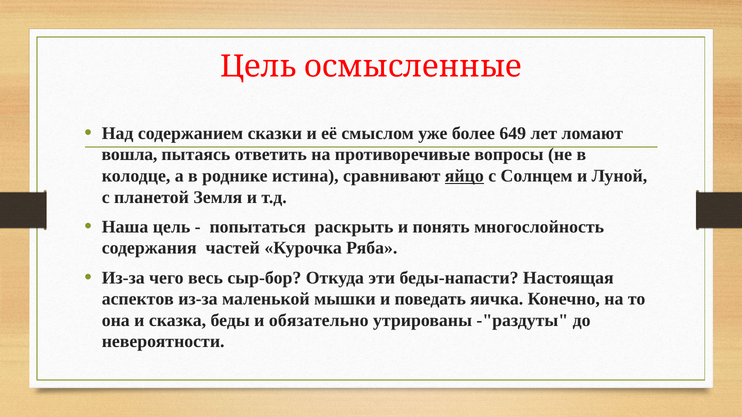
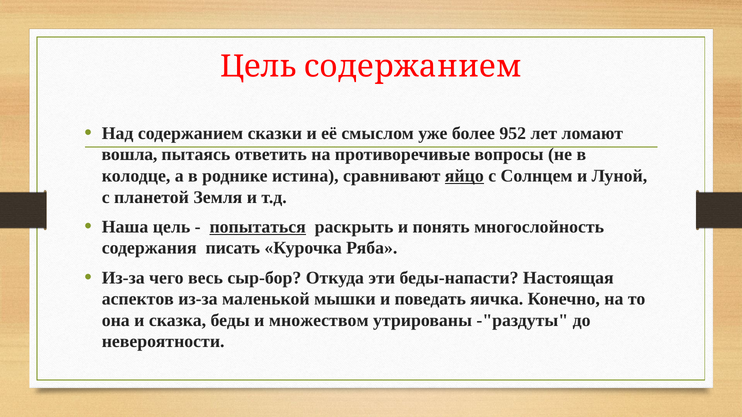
Цель осмысленные: осмысленные -> содержанием
649: 649 -> 952
попытаться underline: none -> present
частей: частей -> писать
обязательно: обязательно -> множеством
